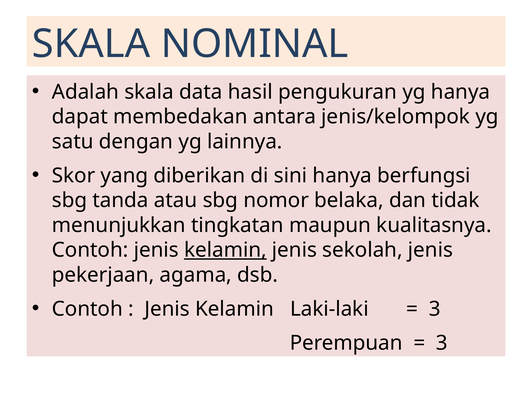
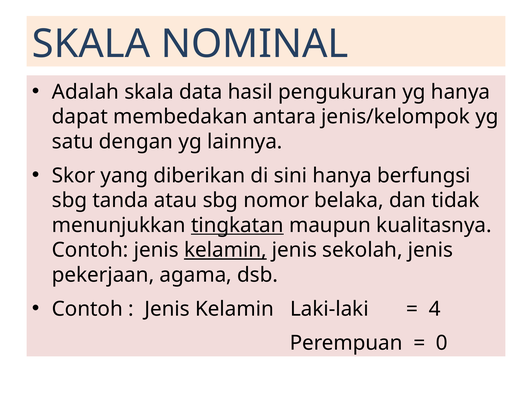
tingkatan underline: none -> present
3 at (435, 309): 3 -> 4
3 at (442, 343): 3 -> 0
